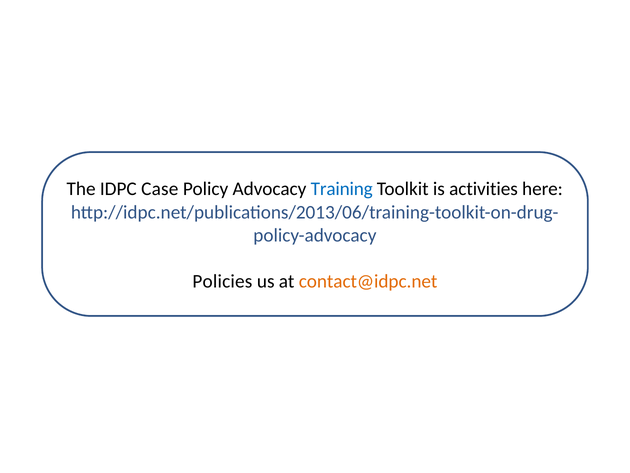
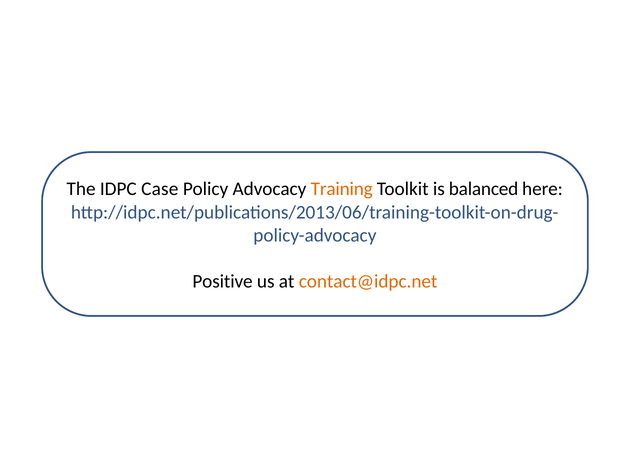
Training colour: blue -> orange
activities: activities -> balanced
Policies: Policies -> Positive
